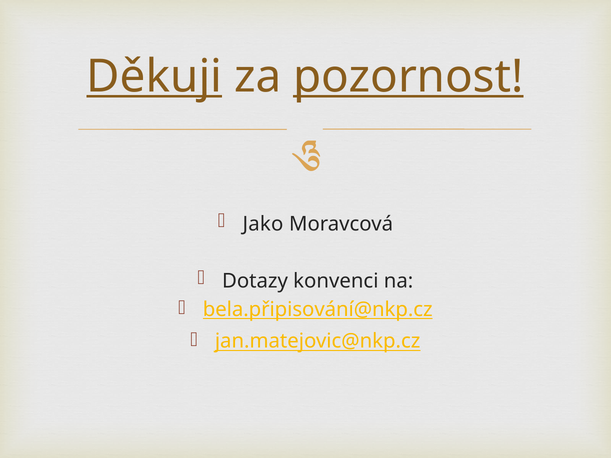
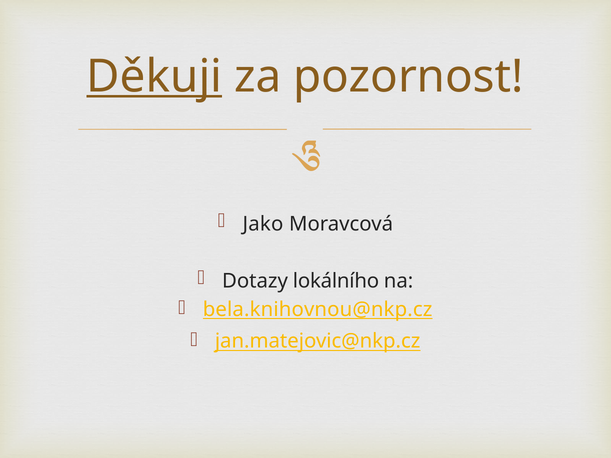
pozornost underline: present -> none
konvenci: konvenci -> lokálního
bela.připisování@nkp.cz: bela.připisování@nkp.cz -> bela.knihovnou@nkp.cz
